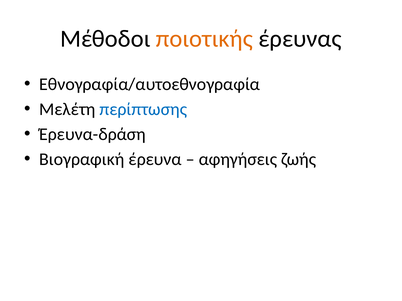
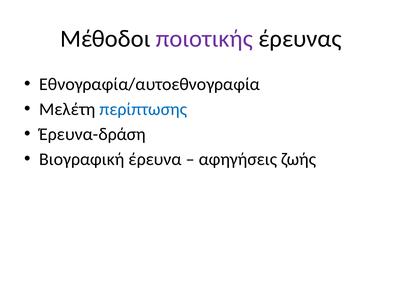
ποιοτικής colour: orange -> purple
